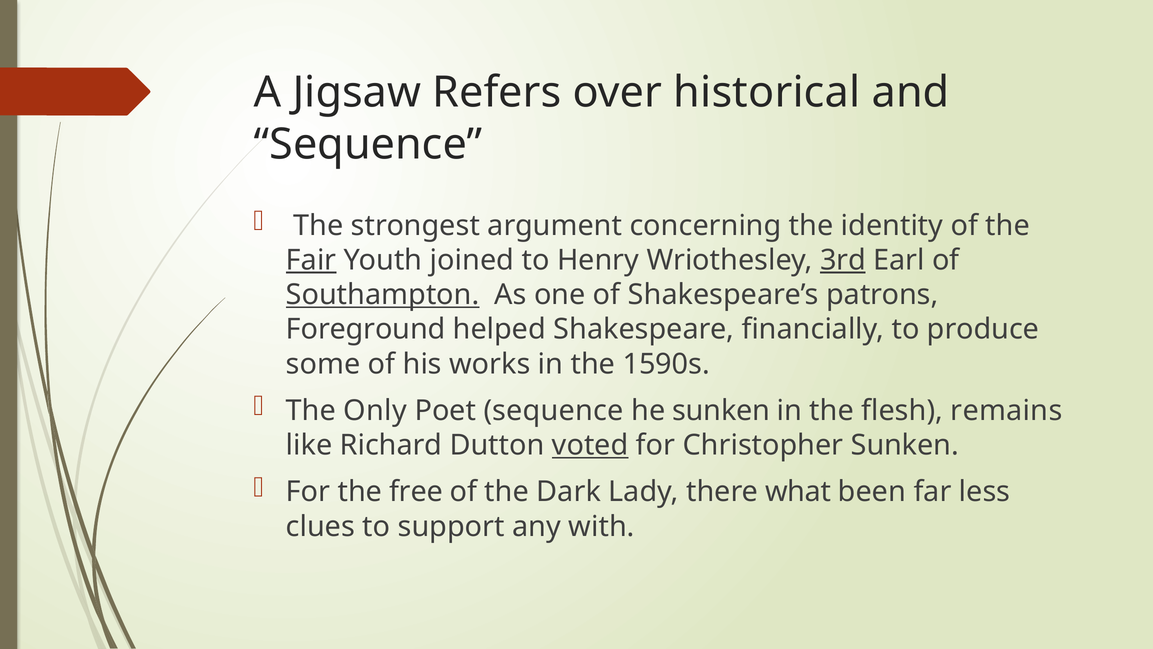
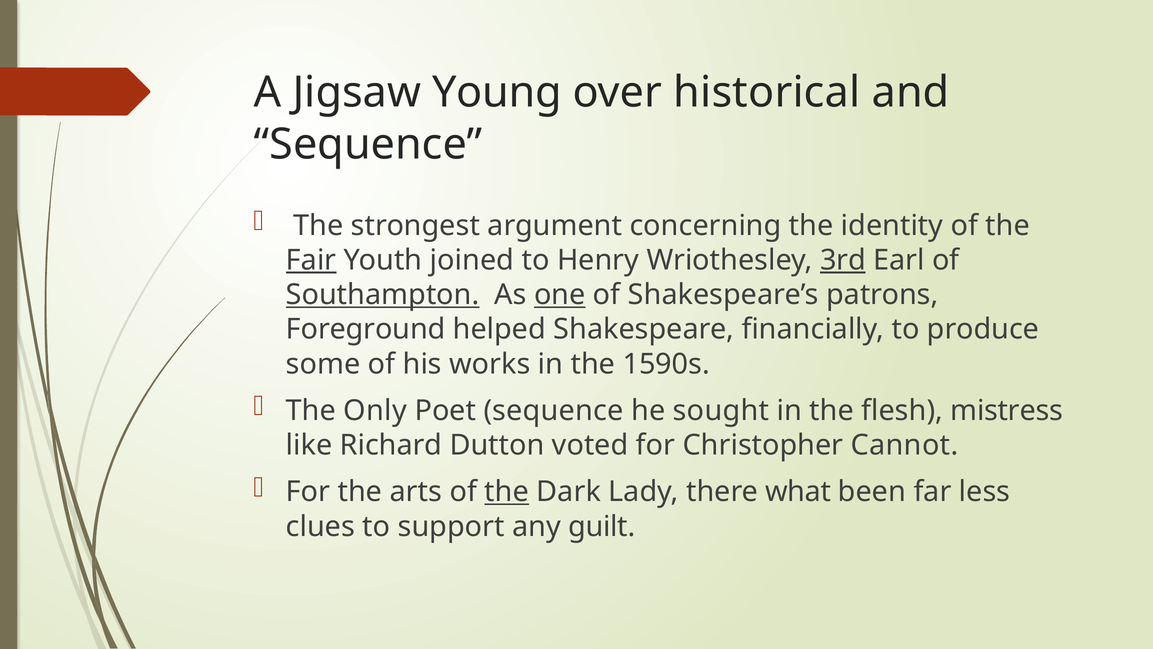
Refers: Refers -> Young
one underline: none -> present
he sunken: sunken -> sought
remains: remains -> mistress
voted underline: present -> none
Christopher Sunken: Sunken -> Cannot
free: free -> arts
the at (507, 492) underline: none -> present
with: with -> guilt
